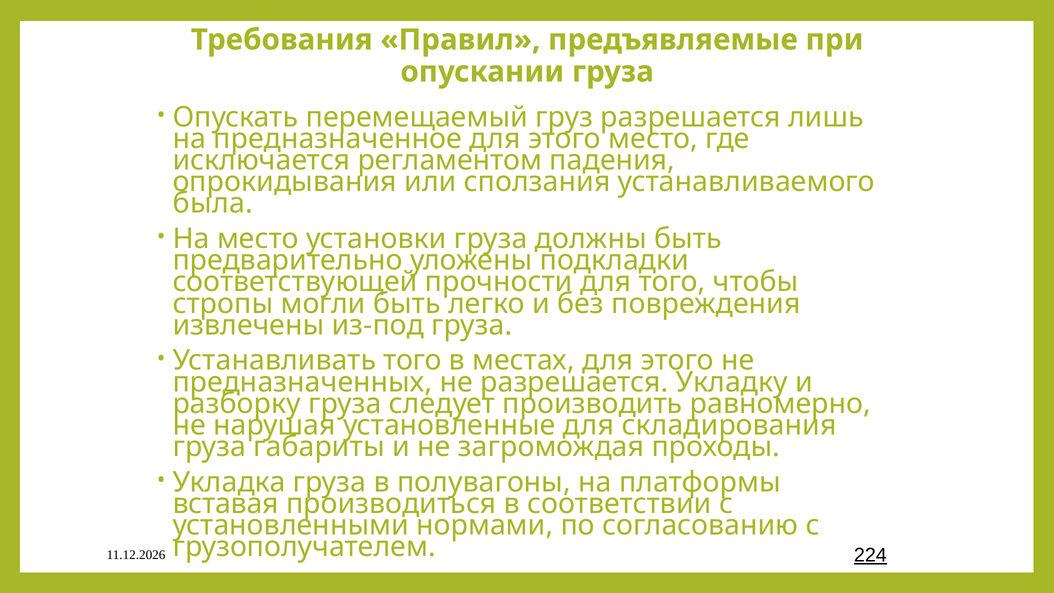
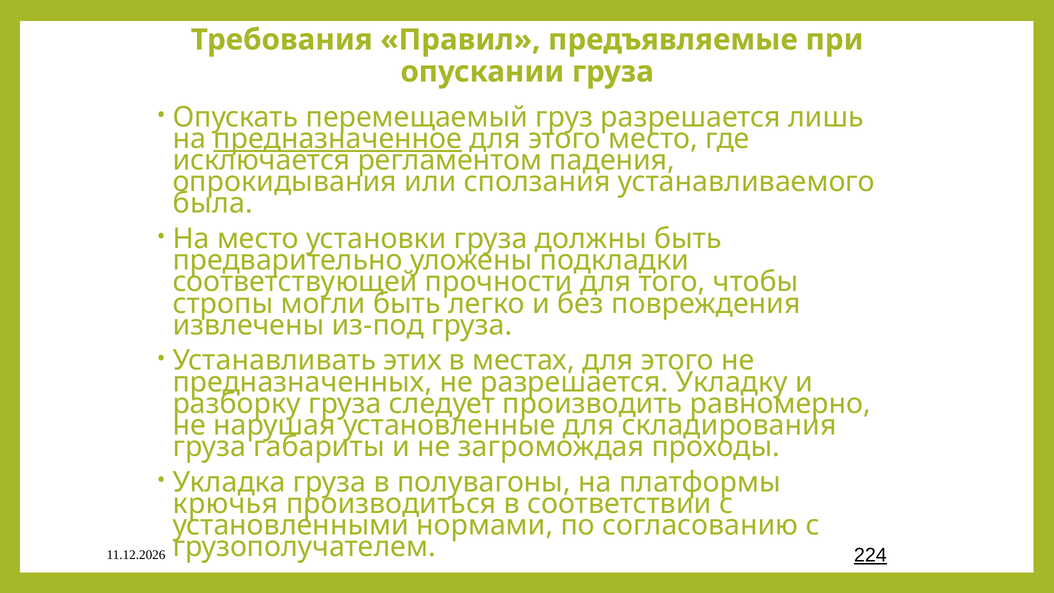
предназначенное underline: none -> present
Устанавливать того: того -> этих
вставая: вставая -> крючья
